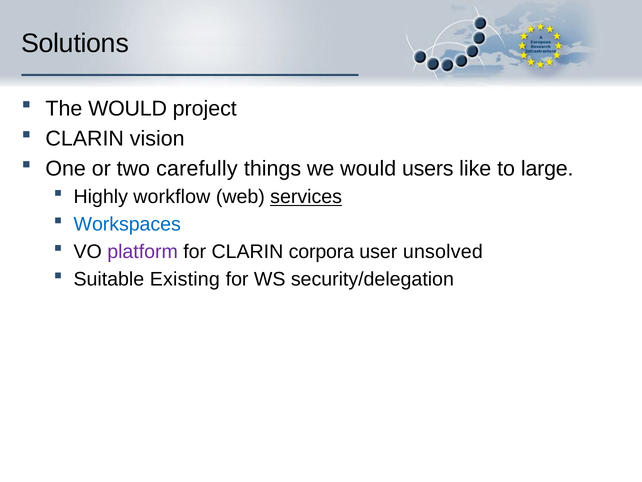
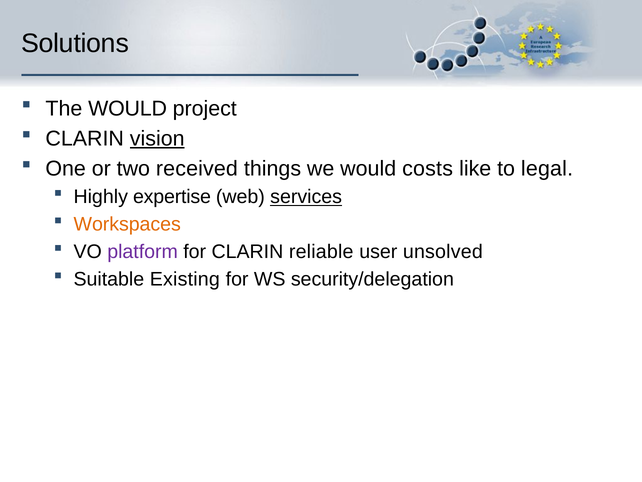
vision underline: none -> present
carefully: carefully -> received
users: users -> costs
large: large -> legal
workflow: workflow -> expertise
Workspaces colour: blue -> orange
corpora: corpora -> reliable
